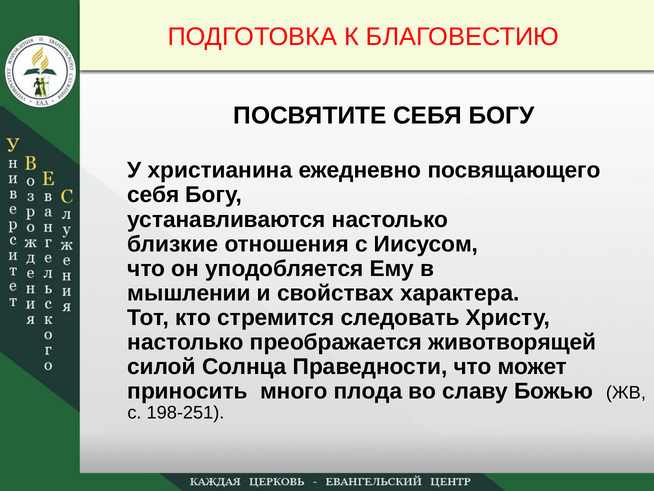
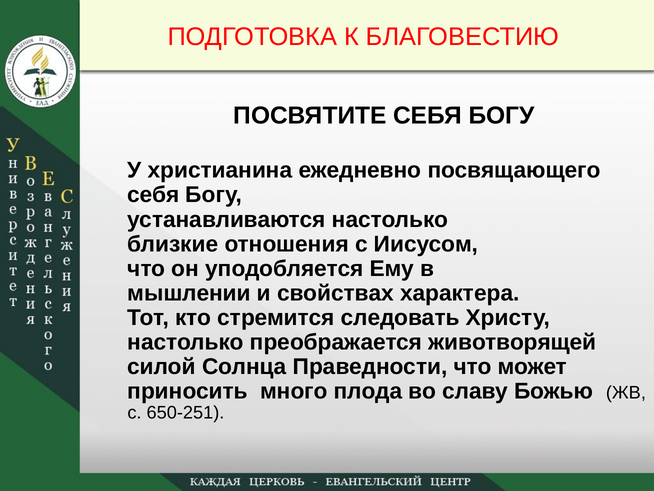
198-251: 198-251 -> 650-251
